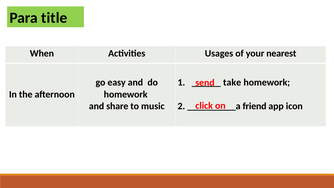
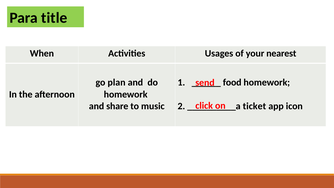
easy: easy -> plan
take: take -> food
friend: friend -> ticket
